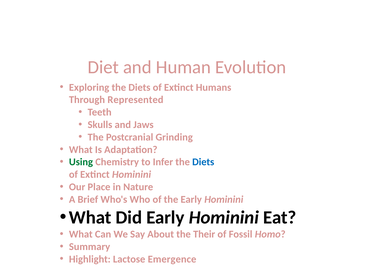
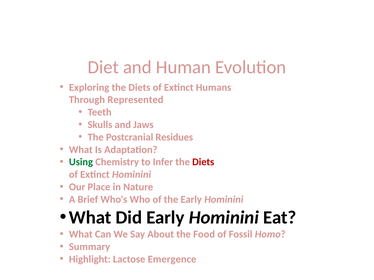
Grinding: Grinding -> Residues
Diets at (203, 162) colour: blue -> red
Their: Their -> Food
